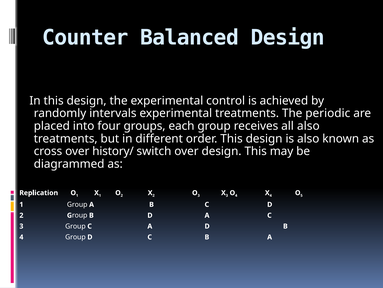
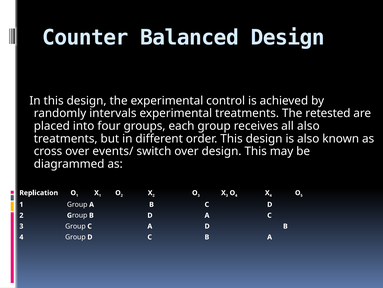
periodic: periodic -> retested
history/: history/ -> events/
